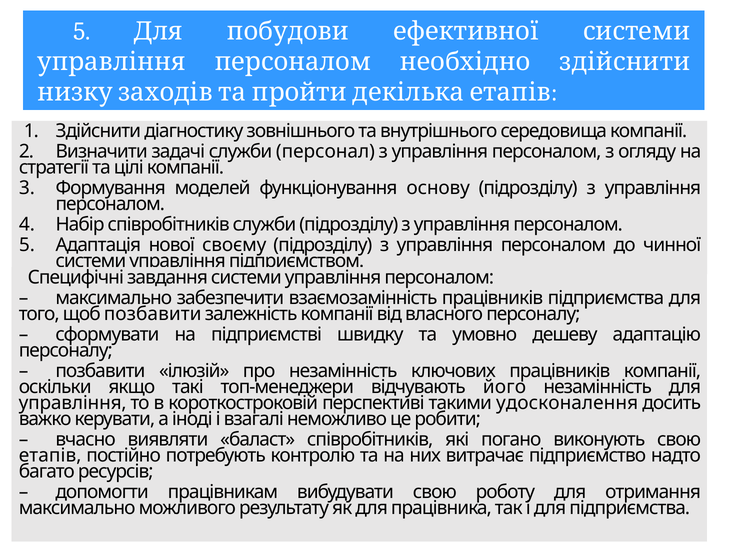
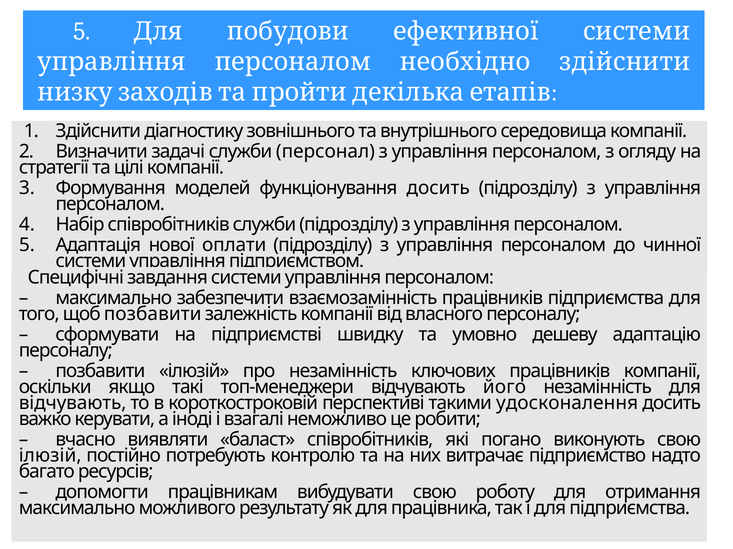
функціонування основу: основу -> досить
своєму: своєму -> оплати
управління at (73, 403): управління -> відчувають
етапів at (50, 456): етапів -> ілюзій
